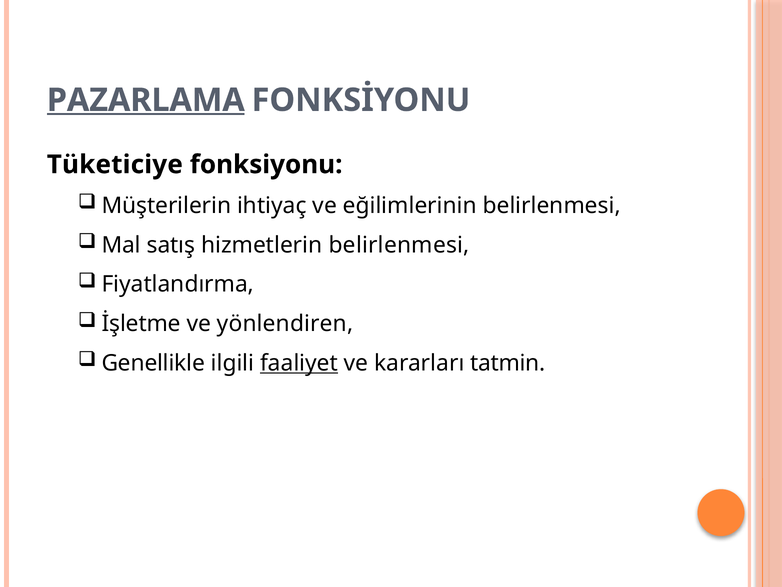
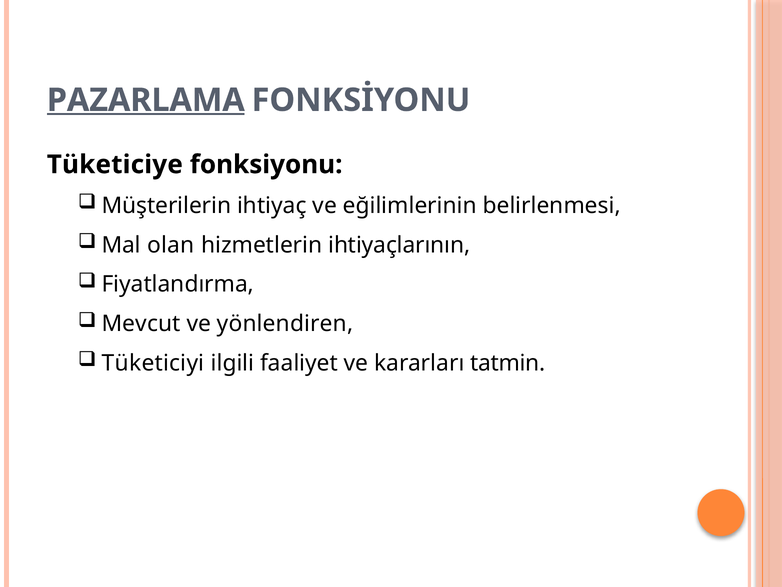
satış: satış -> olan
hizmetlerin belirlenmesi: belirlenmesi -> ihtiyaçlarının
İşletme: İşletme -> Mevcut
Genellikle: Genellikle -> Tüketiciyi
faaliyet underline: present -> none
